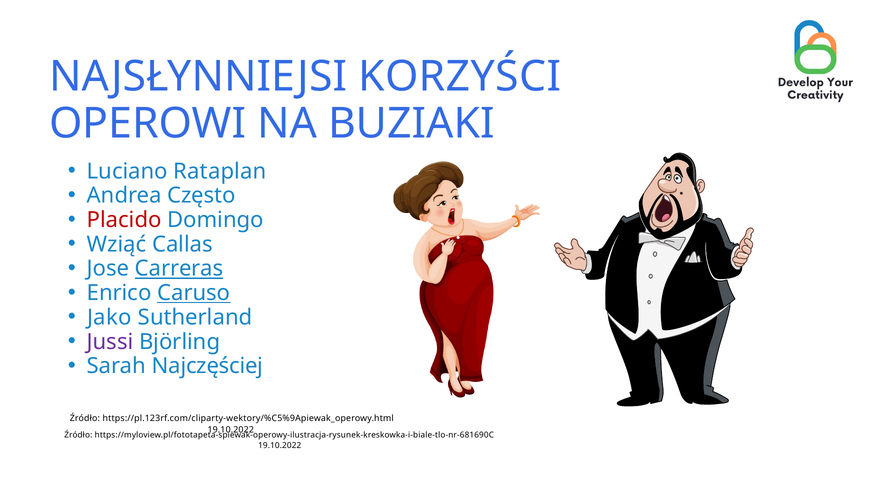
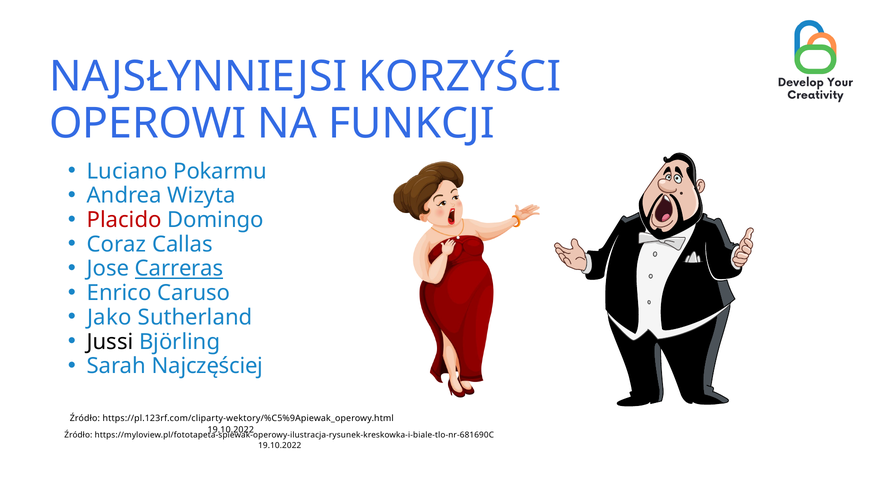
BUZIAKI: BUZIAKI -> FUNKCJI
Rataplan: Rataplan -> Pokarmu
Często: Często -> Wizyta
Wziąć: Wziąć -> Coraz
Caruso underline: present -> none
Jussi colour: purple -> black
